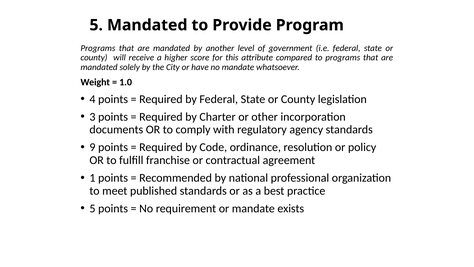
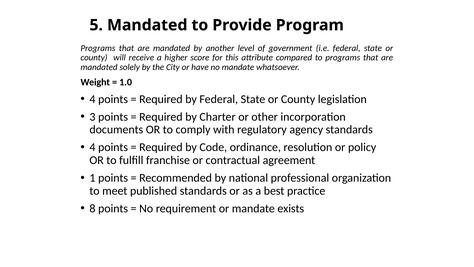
9 at (92, 147): 9 -> 4
5 at (92, 208): 5 -> 8
